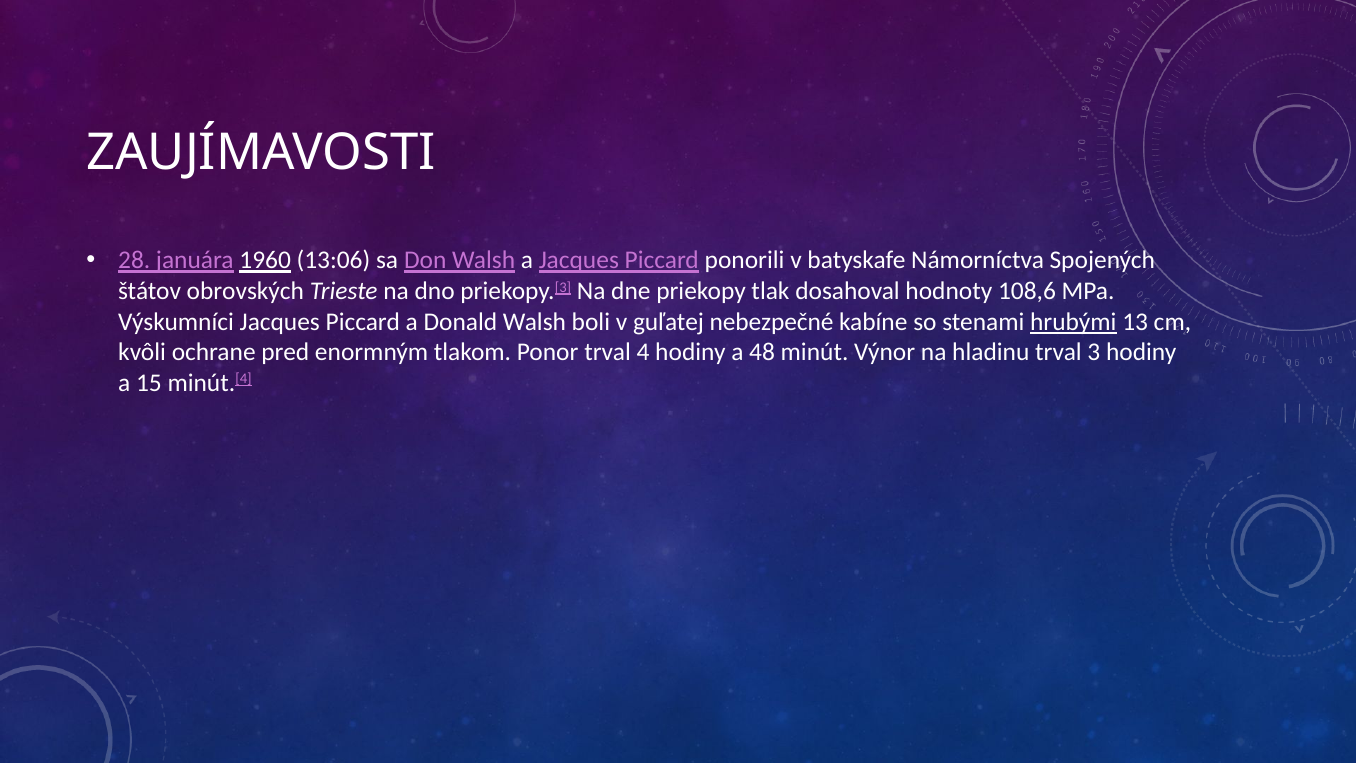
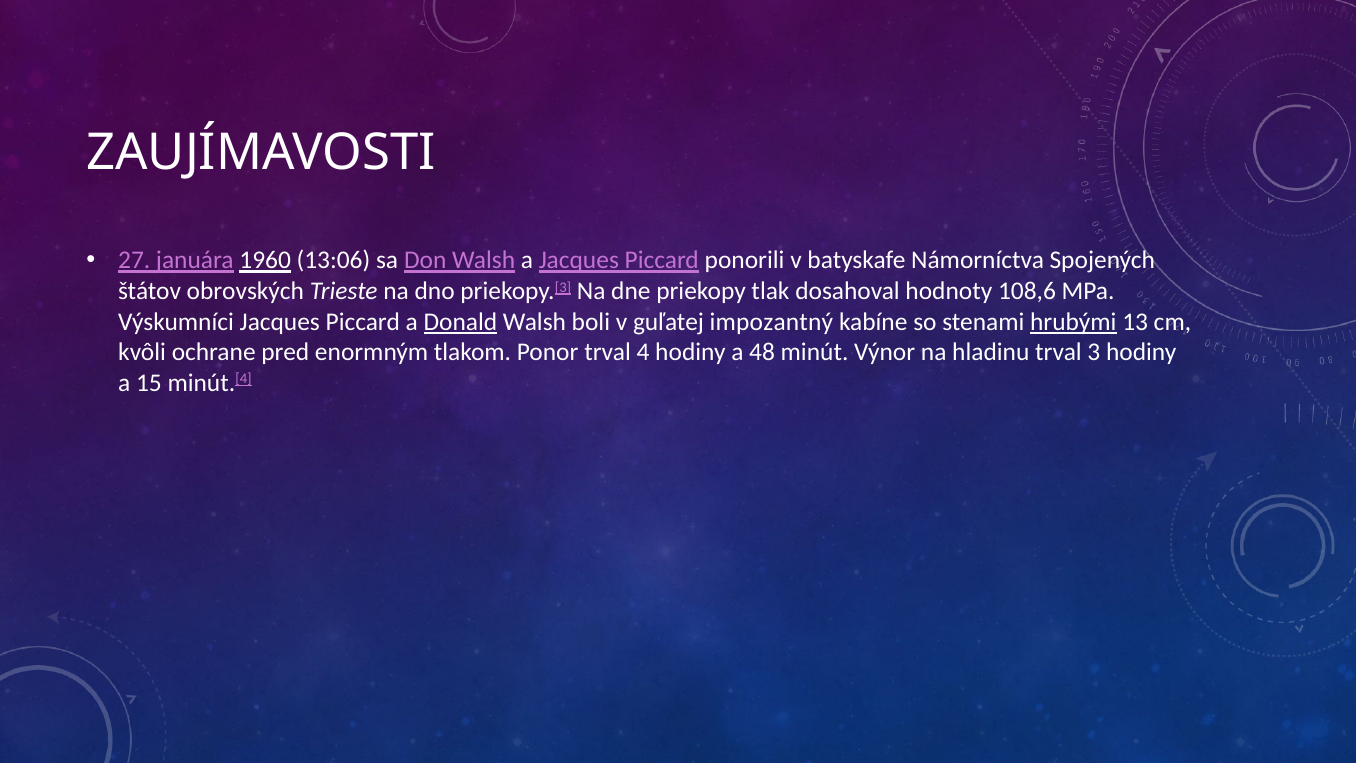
28: 28 -> 27
Donald underline: none -> present
nebezpečné: nebezpečné -> impozantný
